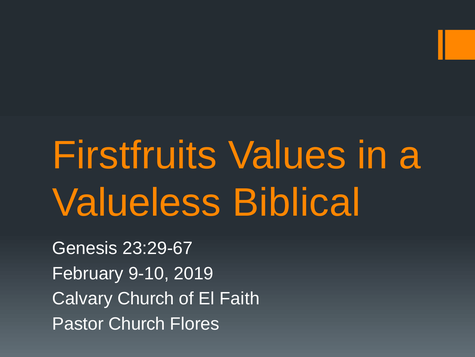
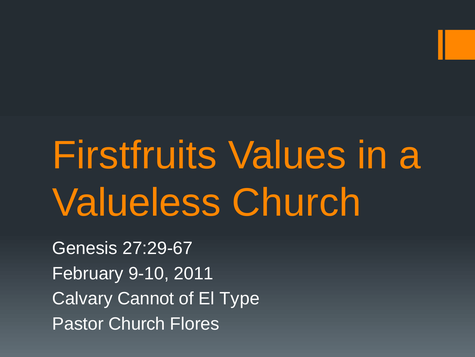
Valueless Biblical: Biblical -> Church
23:29-67: 23:29-67 -> 27:29-67
2019: 2019 -> 2011
Calvary Church: Church -> Cannot
Faith: Faith -> Type
